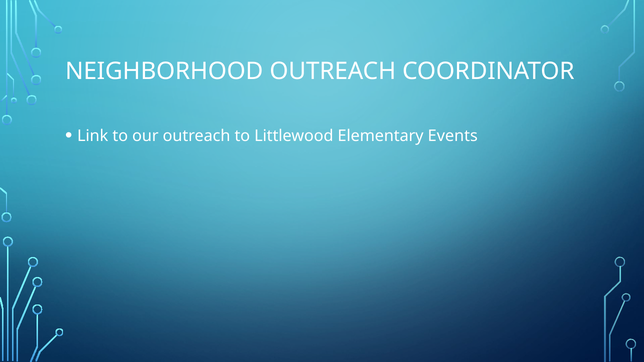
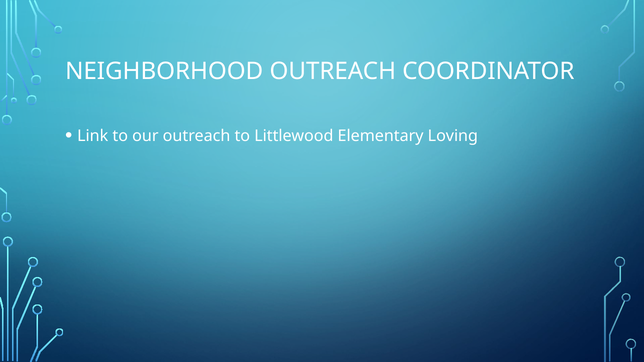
Events: Events -> Loving
